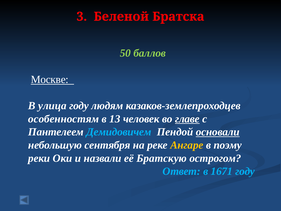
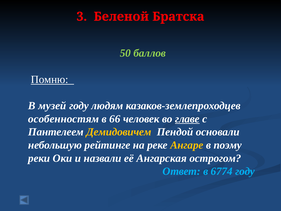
Москве: Москве -> Помню
улица: улица -> музей
13: 13 -> 66
Демидовичем colour: light blue -> yellow
основали underline: present -> none
сентября: сентября -> рейтинге
Братскую: Братскую -> Ангарская
1671: 1671 -> 6774
